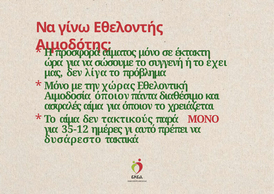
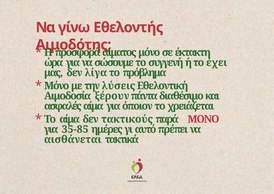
χώρας: χώρας -> λύσεις
Αιμοδοσία όποιον: όποιον -> ξέρουν
35-12: 35-12 -> 35-85
δυσάρεστο at (73, 139): δυσάρεστο -> αισθάνεται
